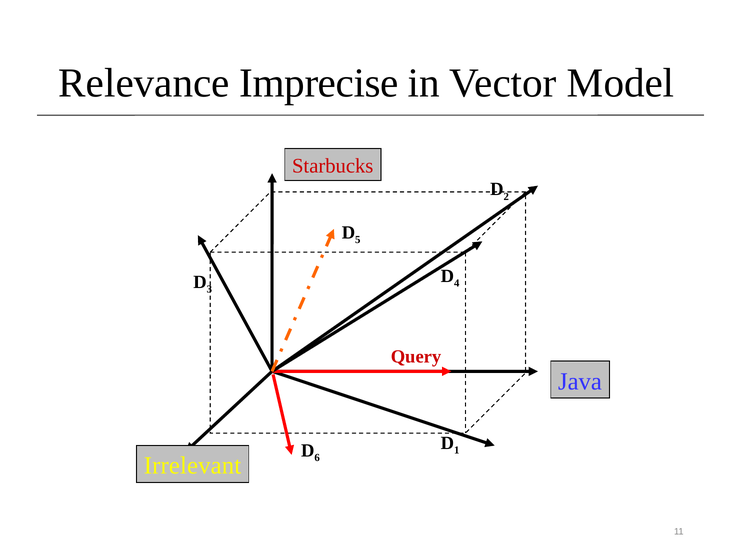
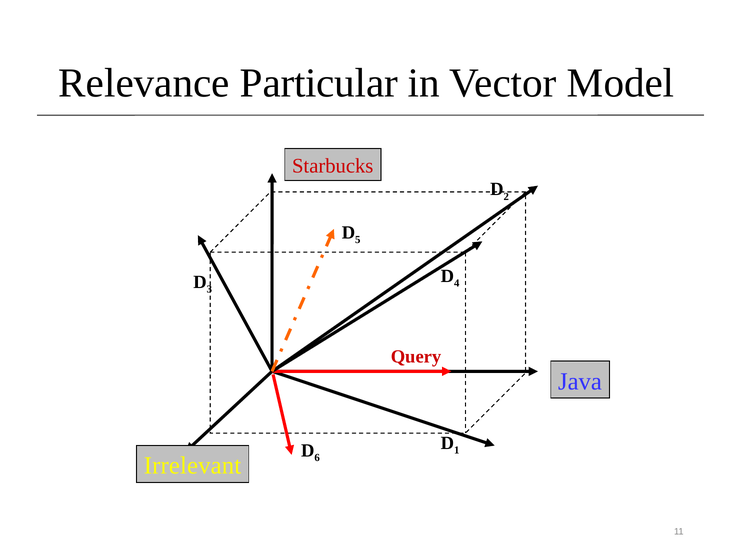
Imprecise: Imprecise -> Particular
